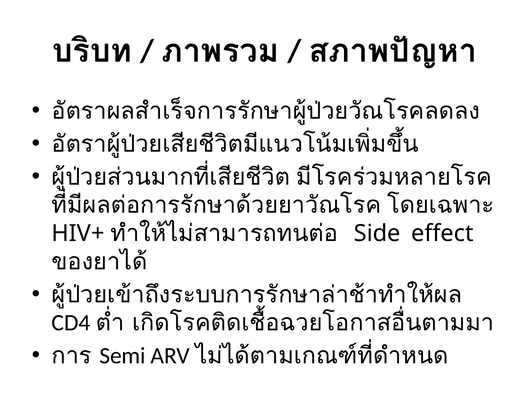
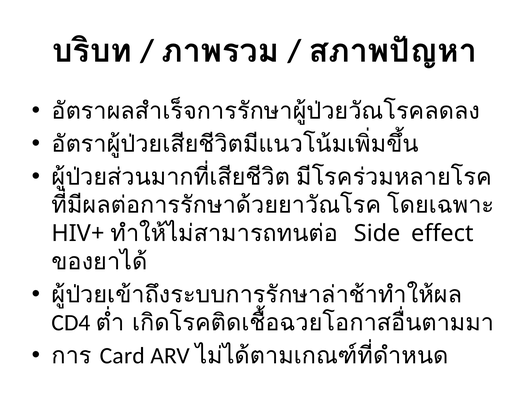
Semi: Semi -> Card
